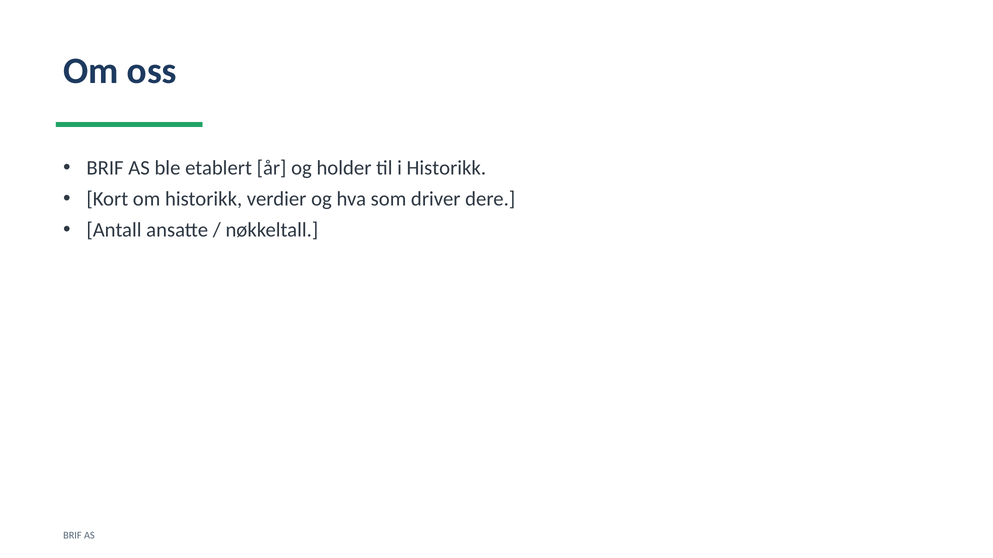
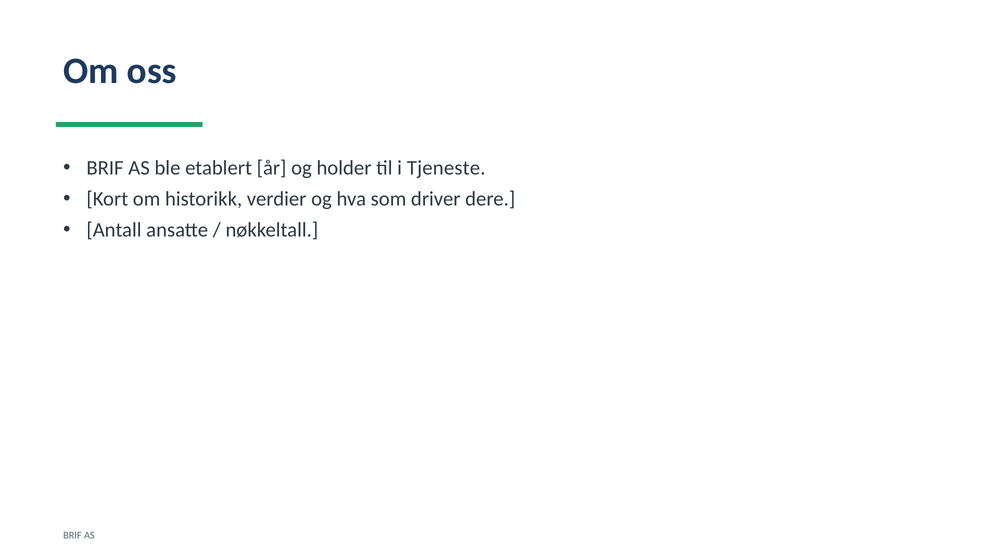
i Historikk: Historikk -> Tjeneste
